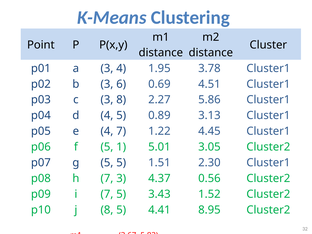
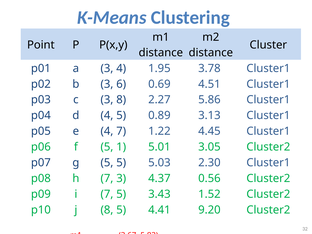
1.51: 1.51 -> 5.03
8.95: 8.95 -> 9.20
